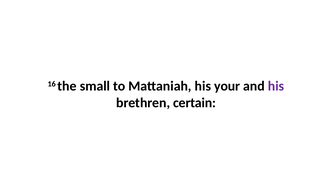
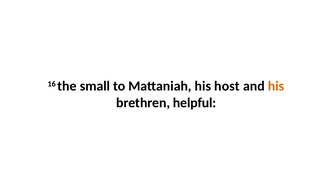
your: your -> host
his at (276, 86) colour: purple -> orange
certain: certain -> helpful
